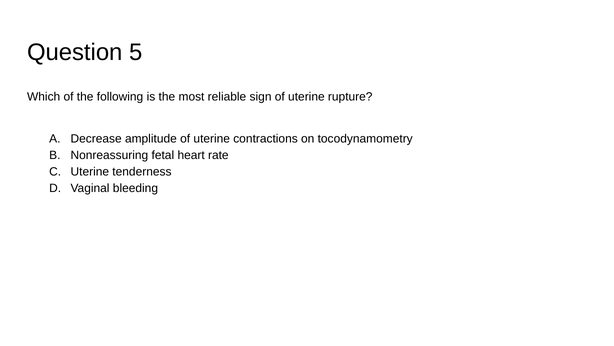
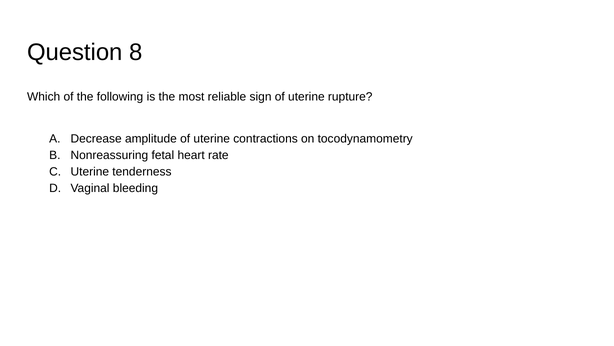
5: 5 -> 8
